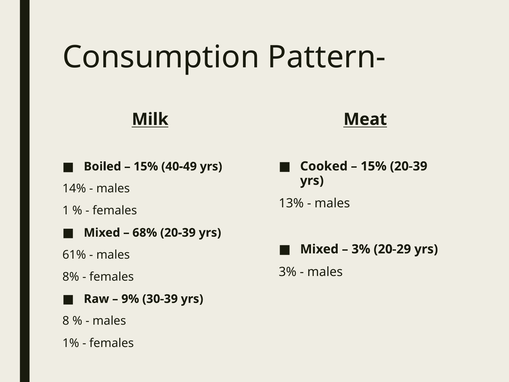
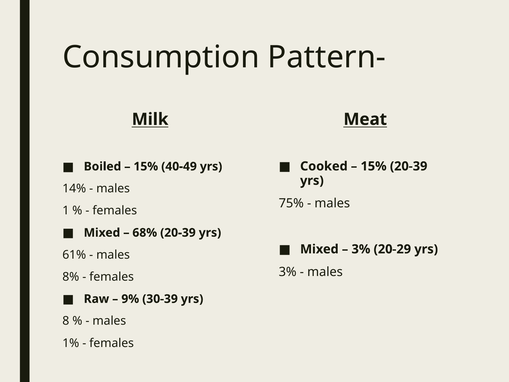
13%: 13% -> 75%
